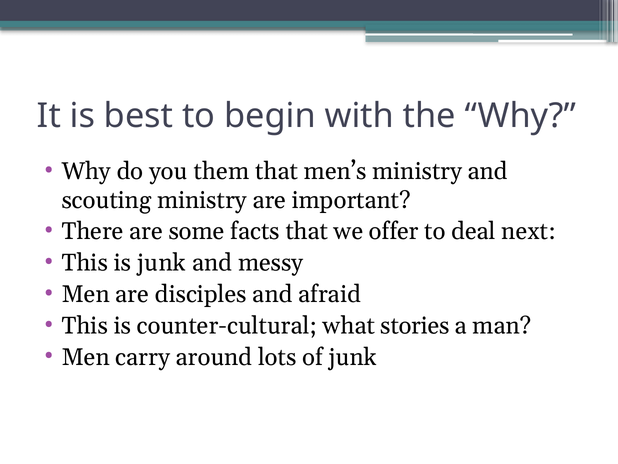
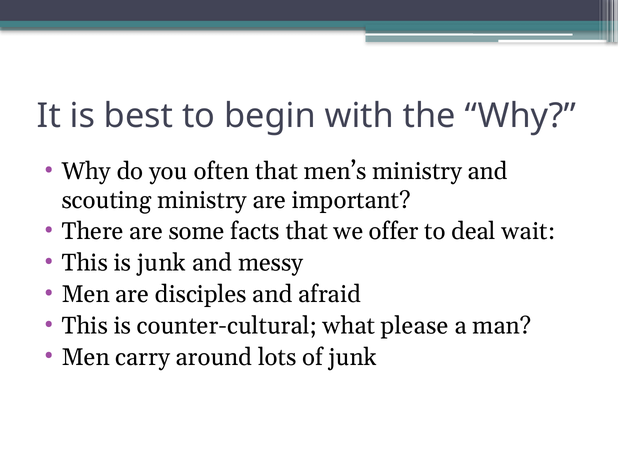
them: them -> often
next: next -> wait
stories: stories -> please
